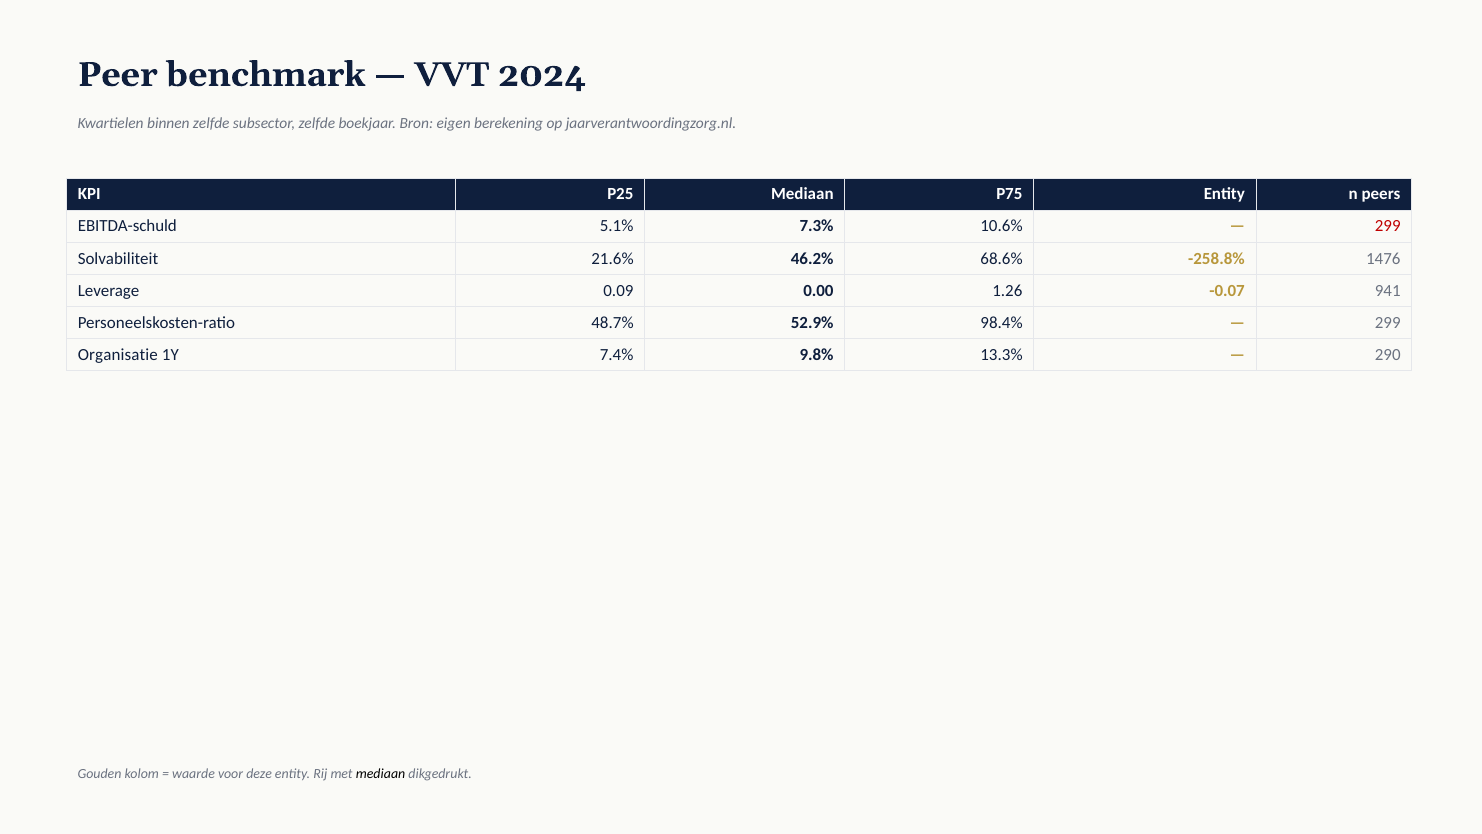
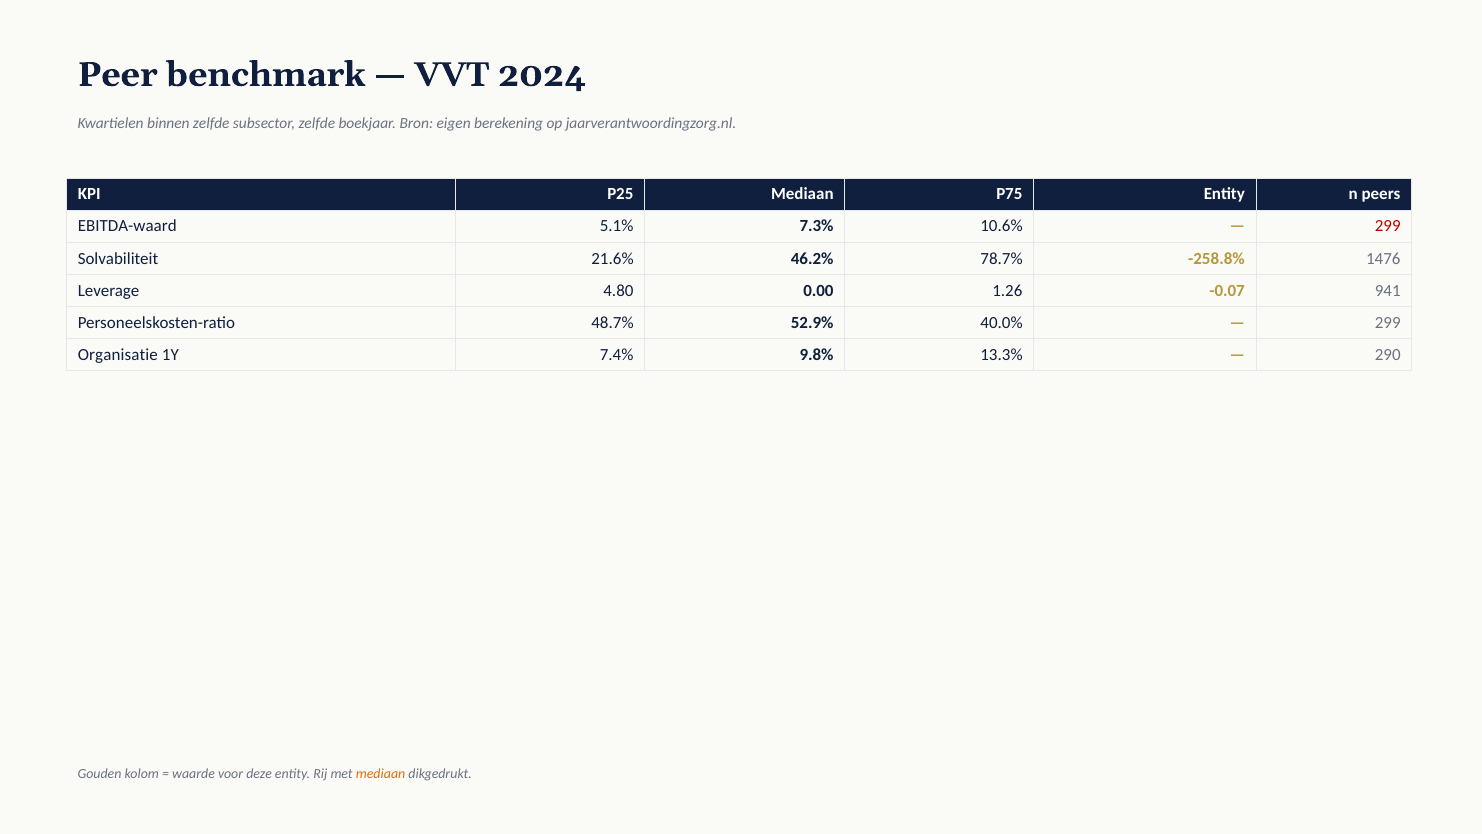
EBITDA-schuld: EBITDA-schuld -> EBITDA-waard
68.6%: 68.6% -> 78.7%
0.09: 0.09 -> 4.80
98.4%: 98.4% -> 40.0%
mediaan at (381, 773) colour: black -> orange
